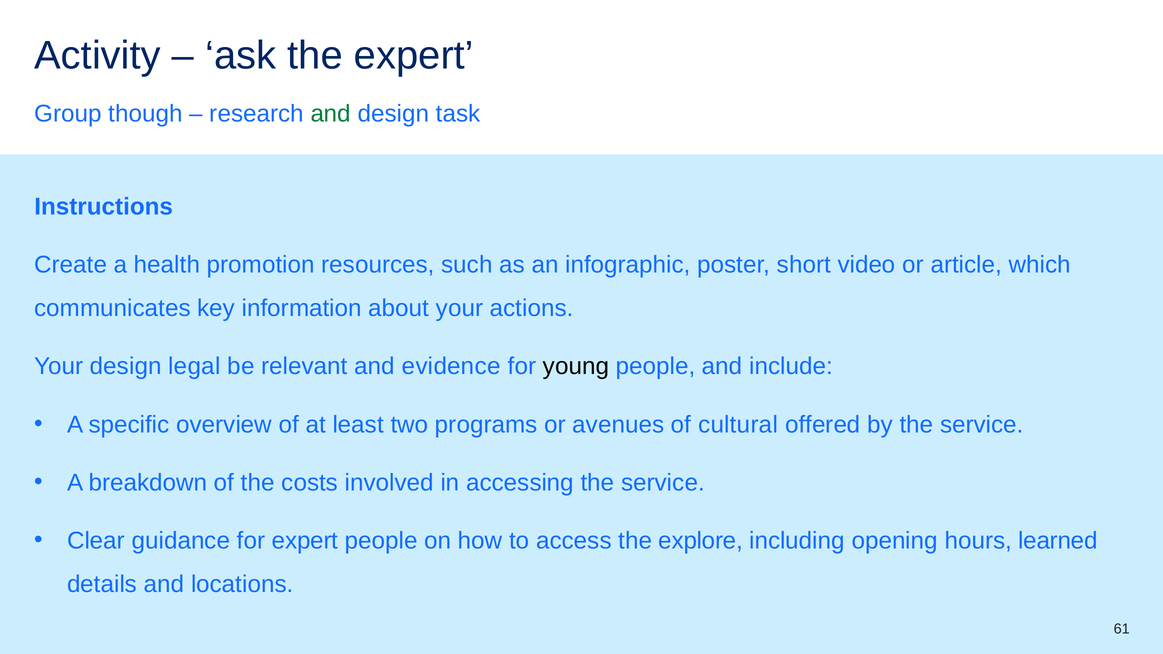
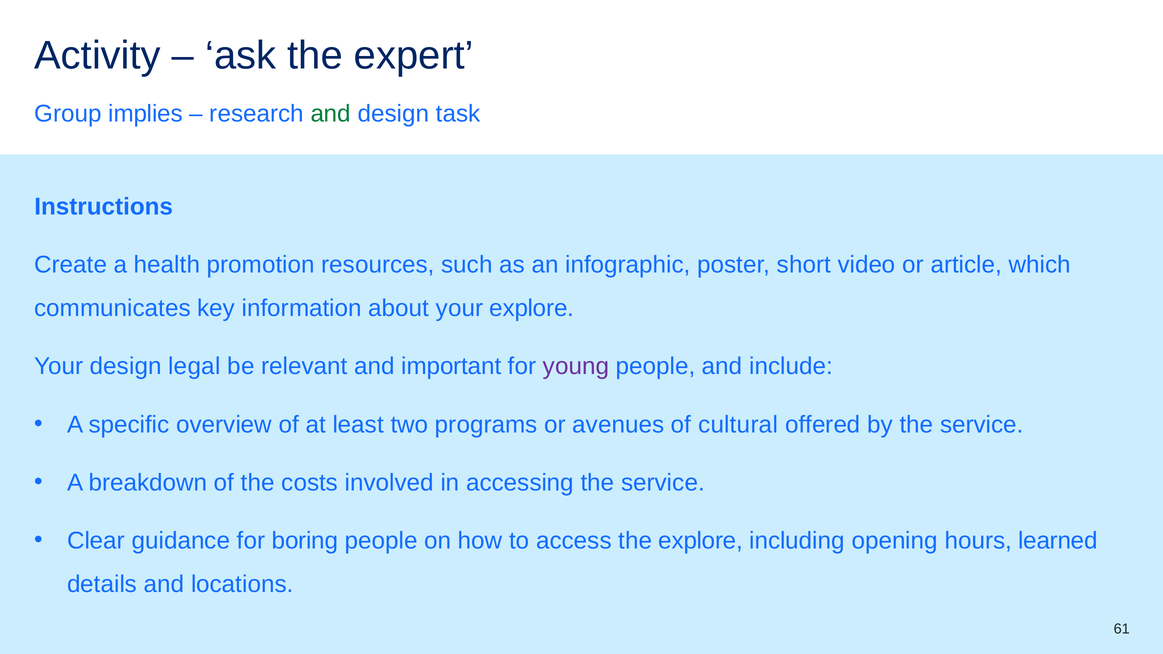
though: though -> implies
your actions: actions -> explore
evidence: evidence -> important
young colour: black -> purple
for expert: expert -> boring
